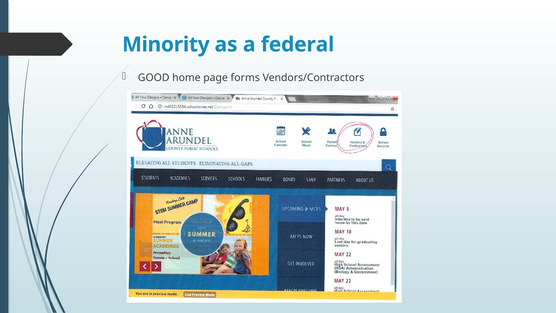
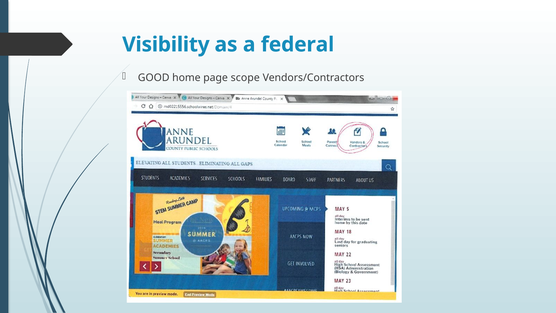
Minority: Minority -> Visibility
forms: forms -> scope
